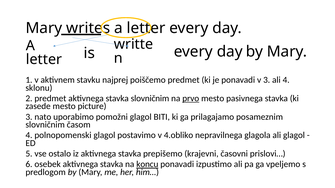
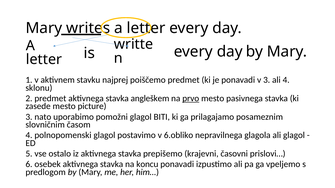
stavka slovničnim: slovničnim -> angleškem
4.obliko: 4.obliko -> 6.obliko
koncu underline: present -> none
